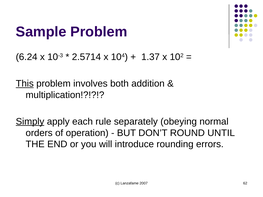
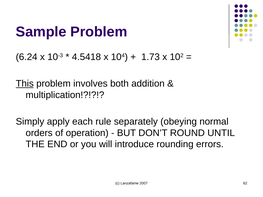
2.5714: 2.5714 -> 4.5418
1.37: 1.37 -> 1.73
Simply underline: present -> none
